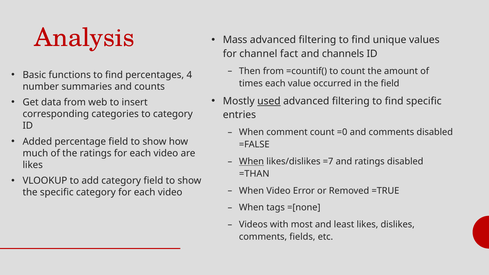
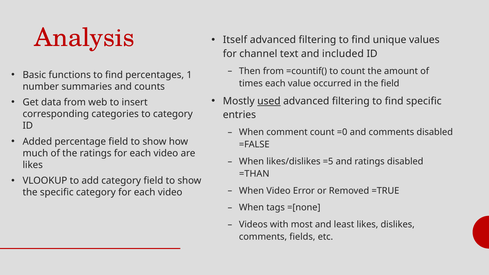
Mass: Mass -> Itself
fact: fact -> text
channels: channels -> included
4: 4 -> 1
When at (251, 162) underline: present -> none
=7: =7 -> =5
